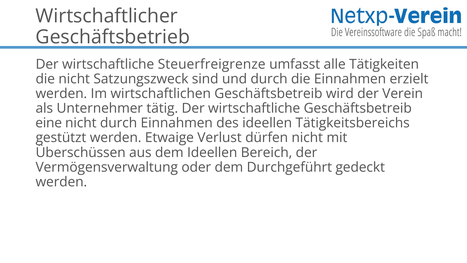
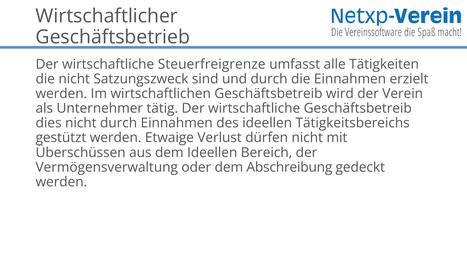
eine: eine -> dies
Durchgeführt: Durchgeführt -> Abschreibung
